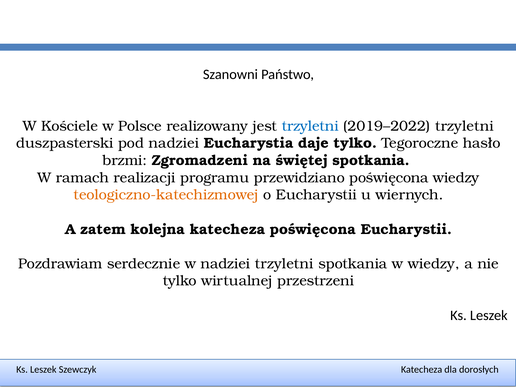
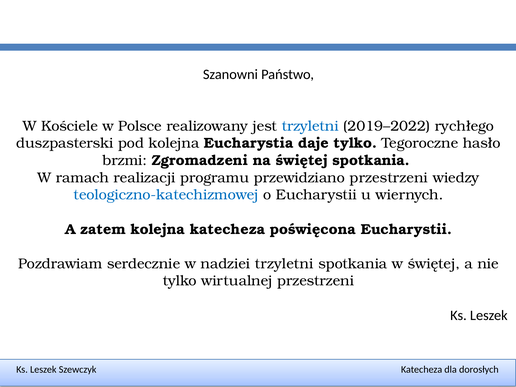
2019–2022 trzyletni: trzyletni -> rychłego
pod nadziei: nadziei -> kolejna
przewidziano poświęcona: poświęcona -> przestrzeni
teologiczno-katechizmowej colour: orange -> blue
w wiedzy: wiedzy -> świętej
